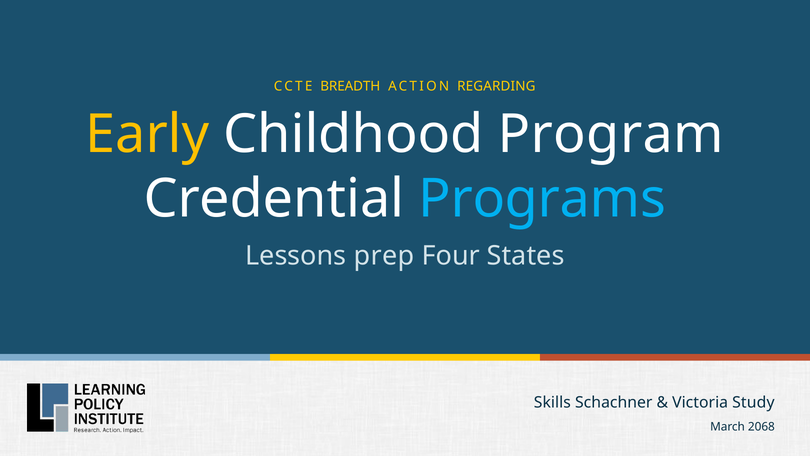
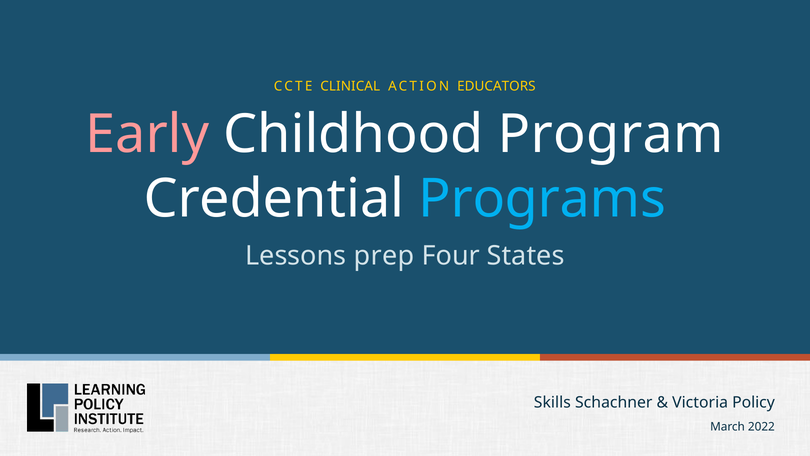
BREADTH: BREADTH -> CLINICAL
REGARDING: REGARDING -> EDUCATORS
Early colour: yellow -> pink
Study: Study -> Policy
2068: 2068 -> 2022
